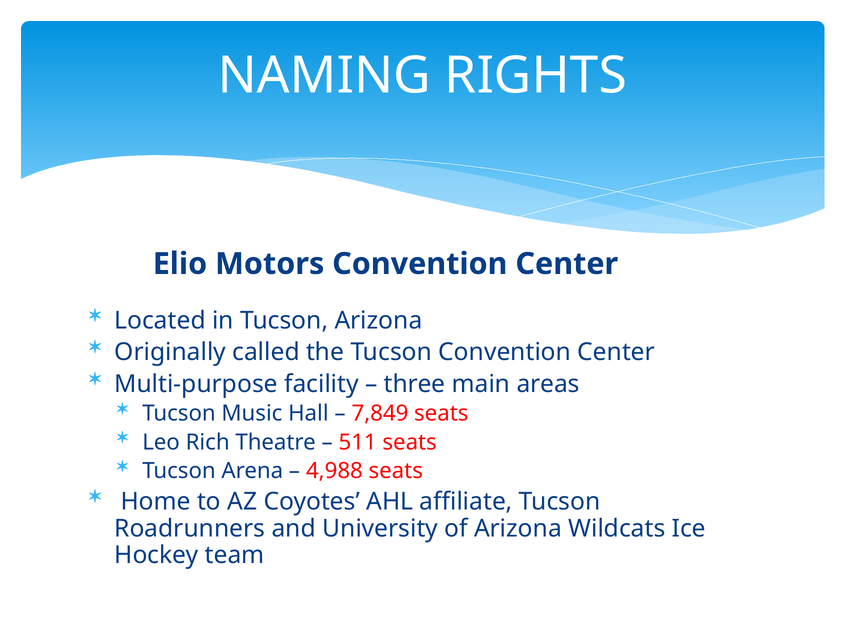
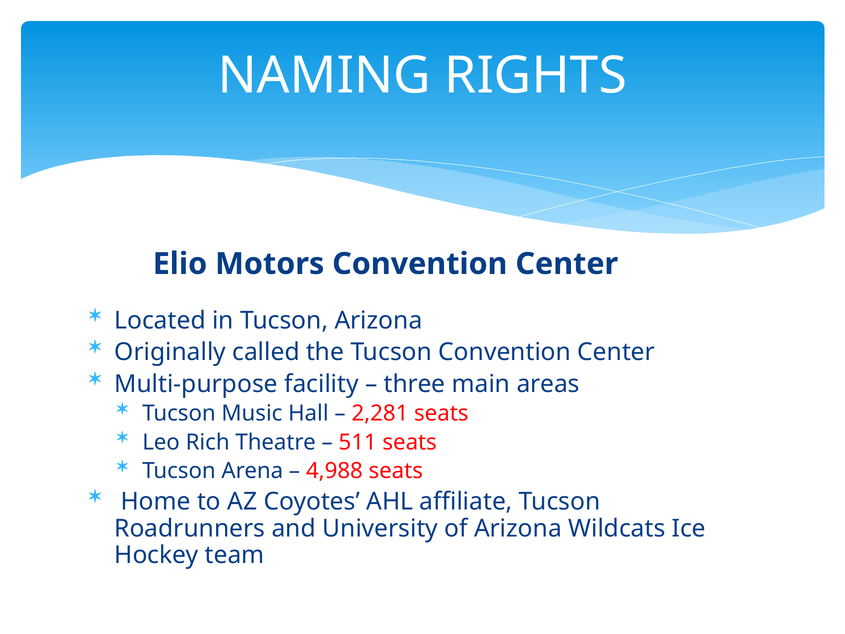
7,849: 7,849 -> 2,281
